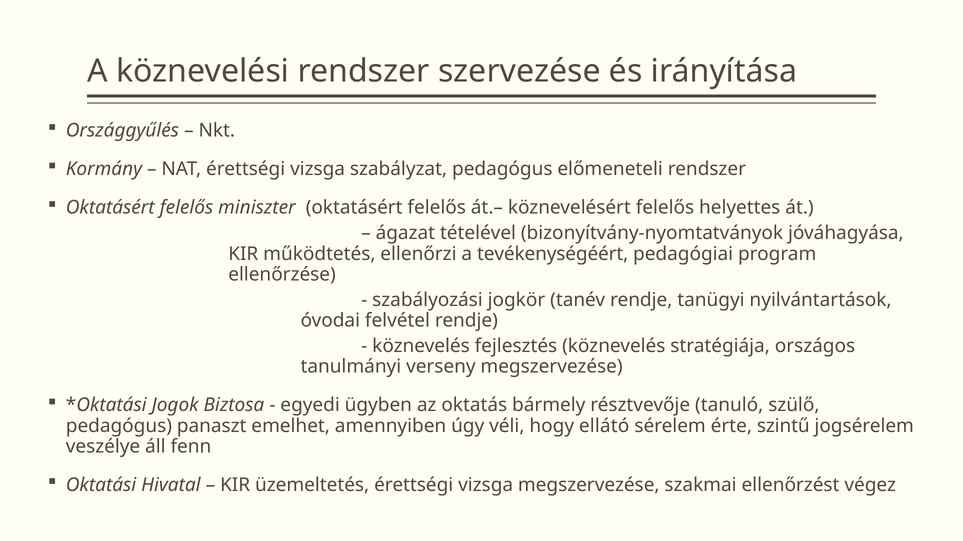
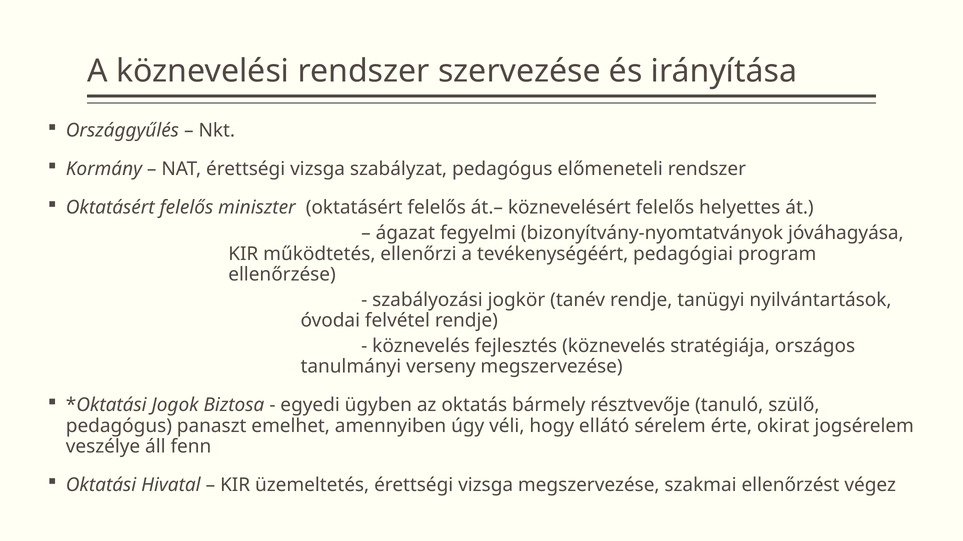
tételével: tételével -> fegyelmi
szintű: szintű -> okirat
